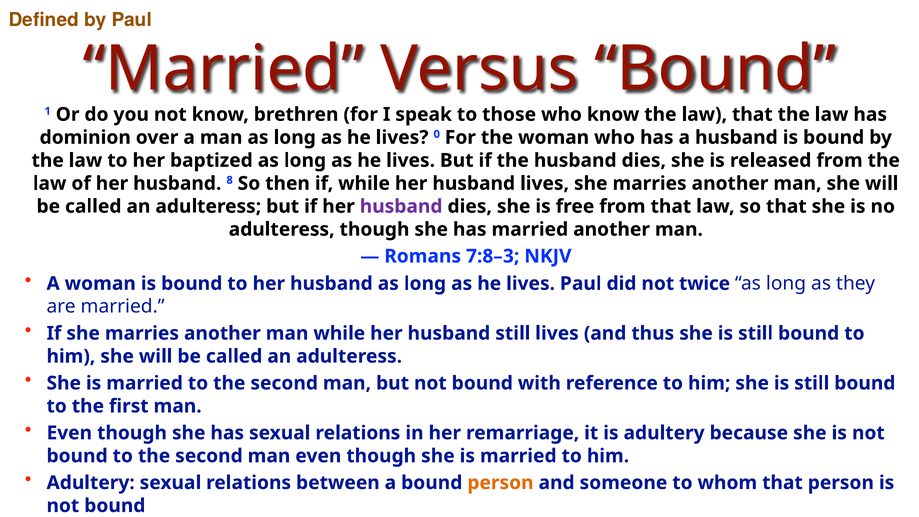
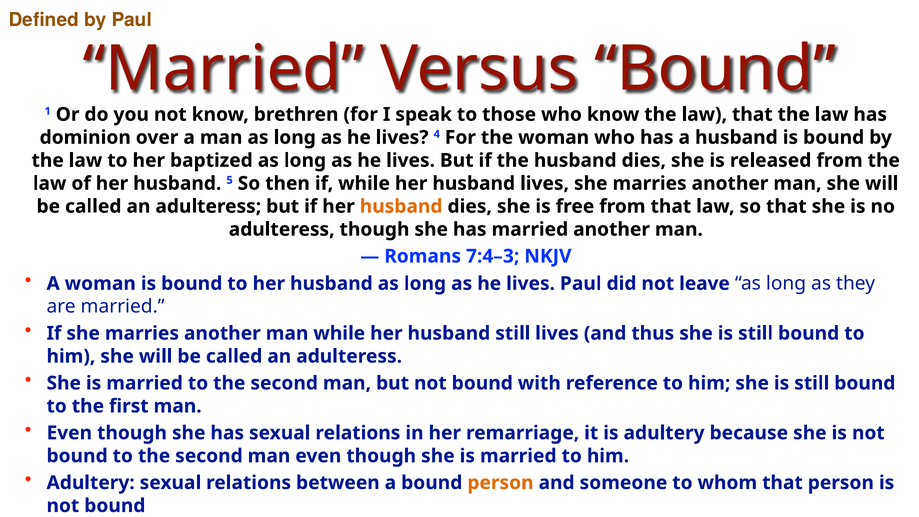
0: 0 -> 4
8: 8 -> 5
husband at (401, 206) colour: purple -> orange
7:8–3: 7:8–3 -> 7:4–3
twice: twice -> leave
